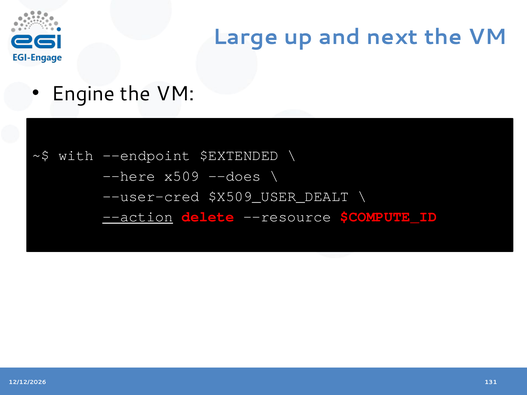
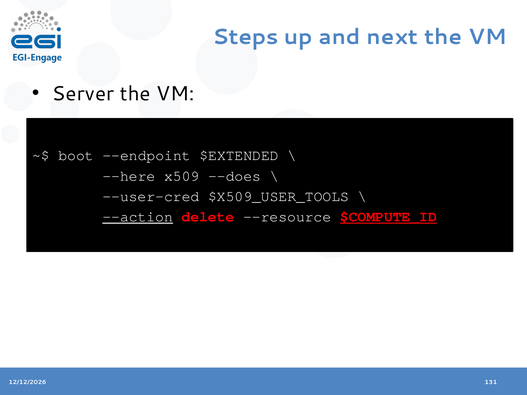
Large: Large -> Steps
Engine: Engine -> Server
with: with -> boot
$X509_USER_DEALT: $X509_USER_DEALT -> $X509_USER_TOOLS
$COMPUTE_ID underline: none -> present
